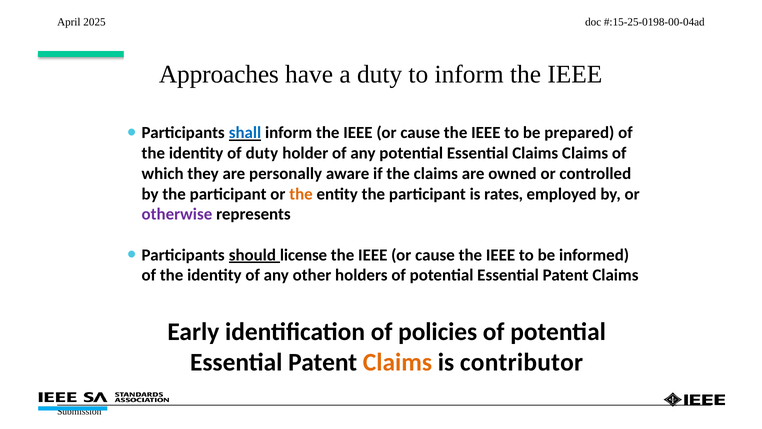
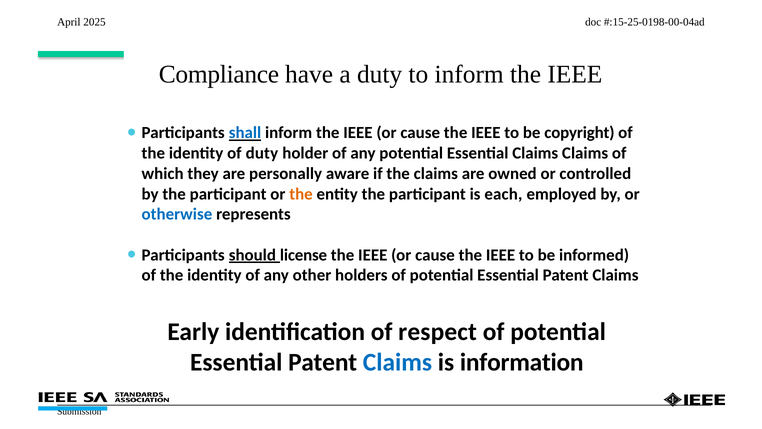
Approaches: Approaches -> Compliance
prepared: prepared -> copyright
rates: rates -> each
otherwise colour: purple -> blue
policies: policies -> respect
Claims at (397, 362) colour: orange -> blue
contributor: contributor -> information
